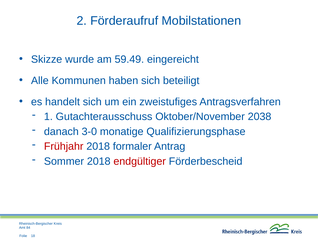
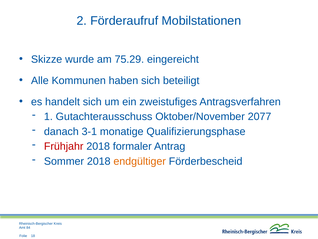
59.49: 59.49 -> 75.29
2038: 2038 -> 2077
3-0: 3-0 -> 3-1
endgültiger colour: red -> orange
